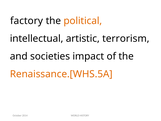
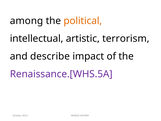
factory: factory -> among
societies: societies -> describe
Renaissance.[WHS.5A colour: orange -> purple
